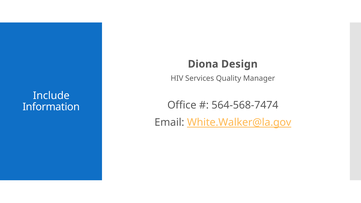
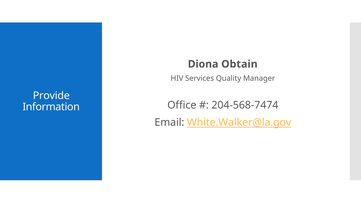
Design: Design -> Obtain
Include: Include -> Provide
564-568-7474: 564-568-7474 -> 204-568-7474
